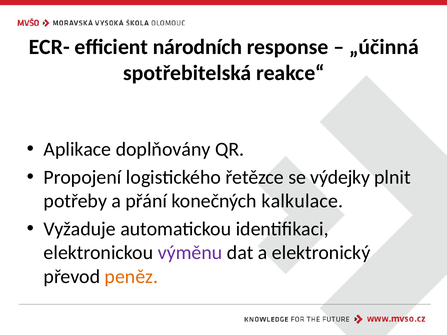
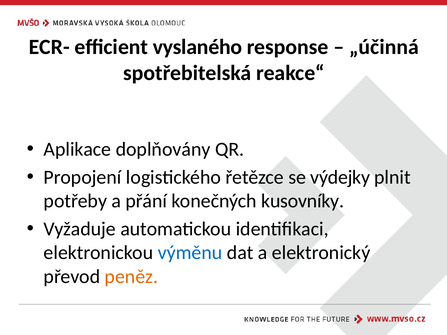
národních: národních -> vyslaného
kalkulace: kalkulace -> kusovníky
výměnu colour: purple -> blue
